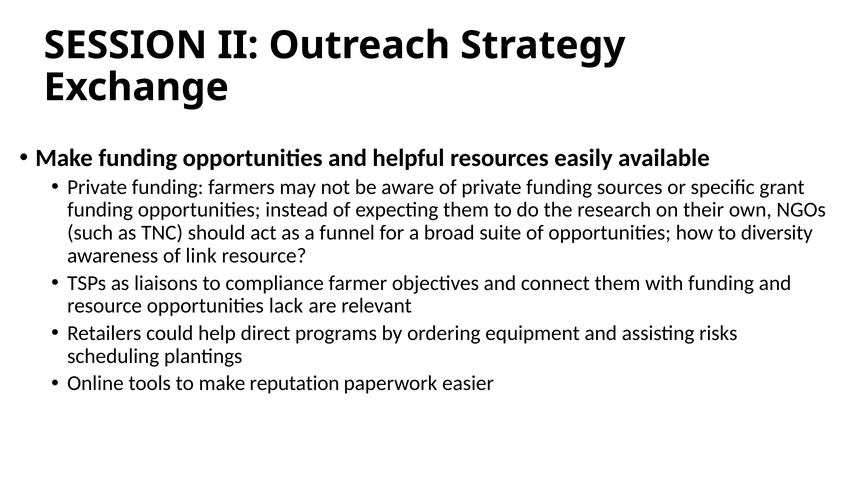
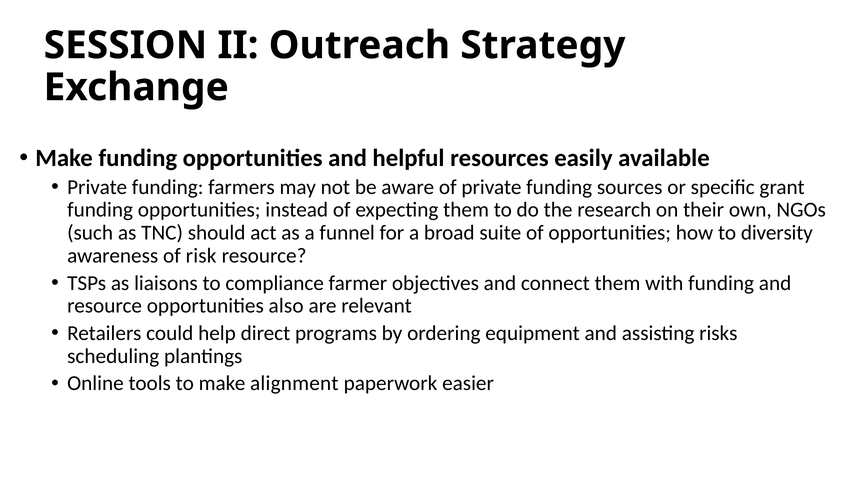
link: link -> risk
lack: lack -> also
reputation: reputation -> alignment
